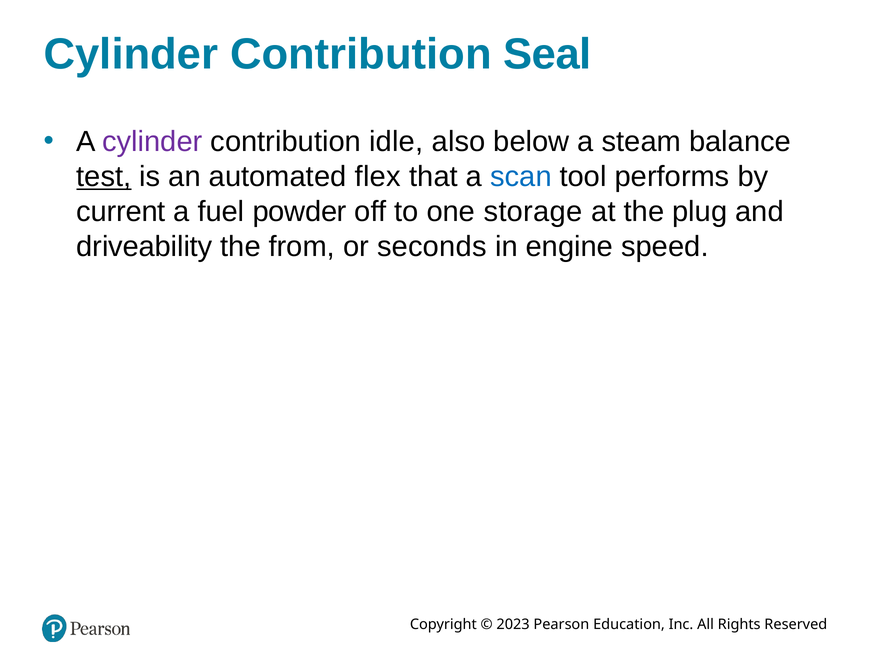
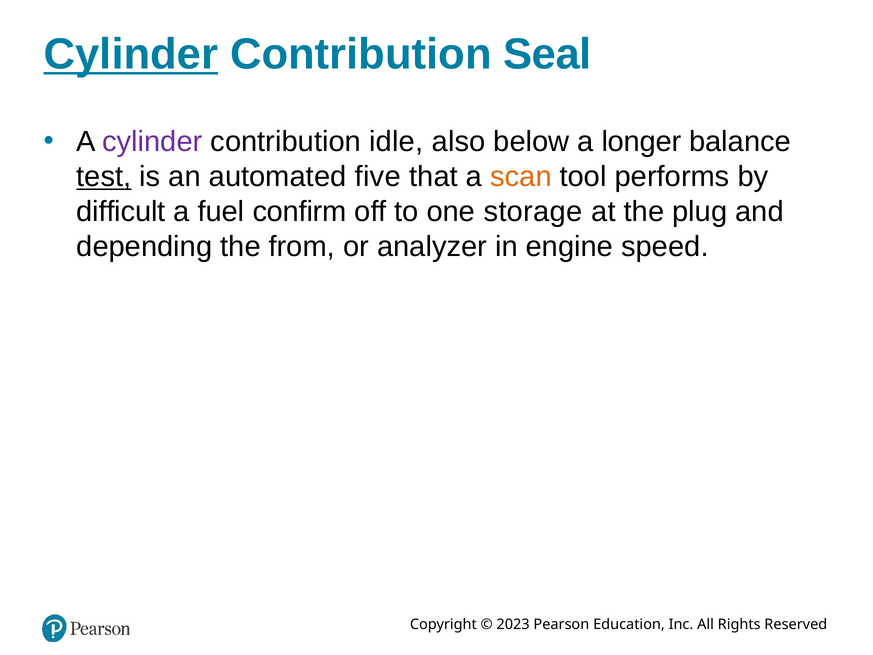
Cylinder at (131, 54) underline: none -> present
steam: steam -> longer
flex: flex -> five
scan colour: blue -> orange
current: current -> difficult
powder: powder -> confirm
driveability: driveability -> depending
seconds: seconds -> analyzer
